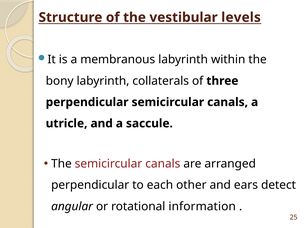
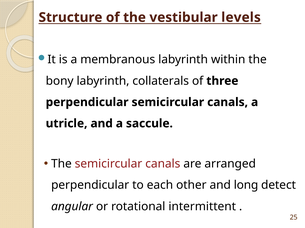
ears: ears -> long
information: information -> intermittent
